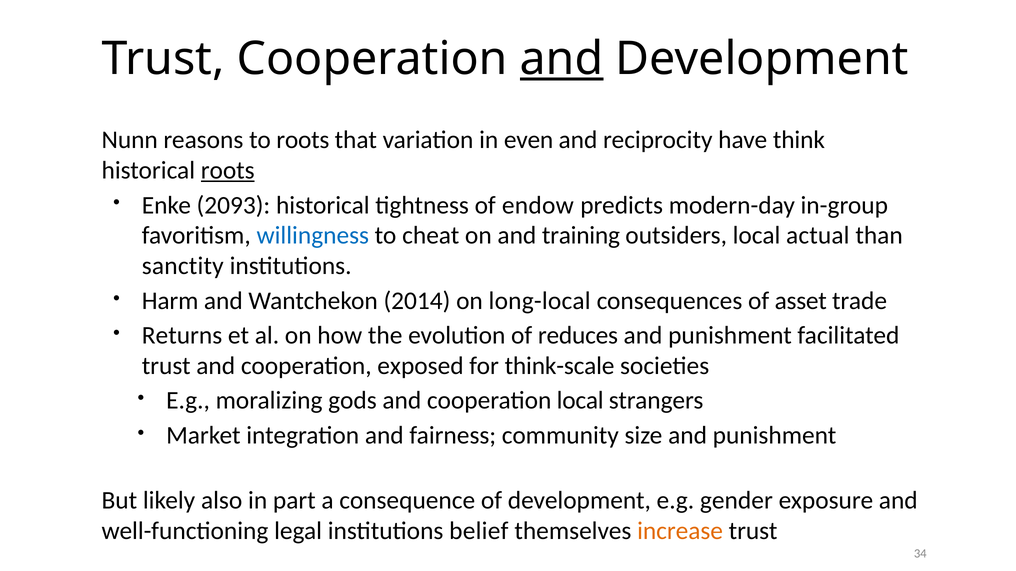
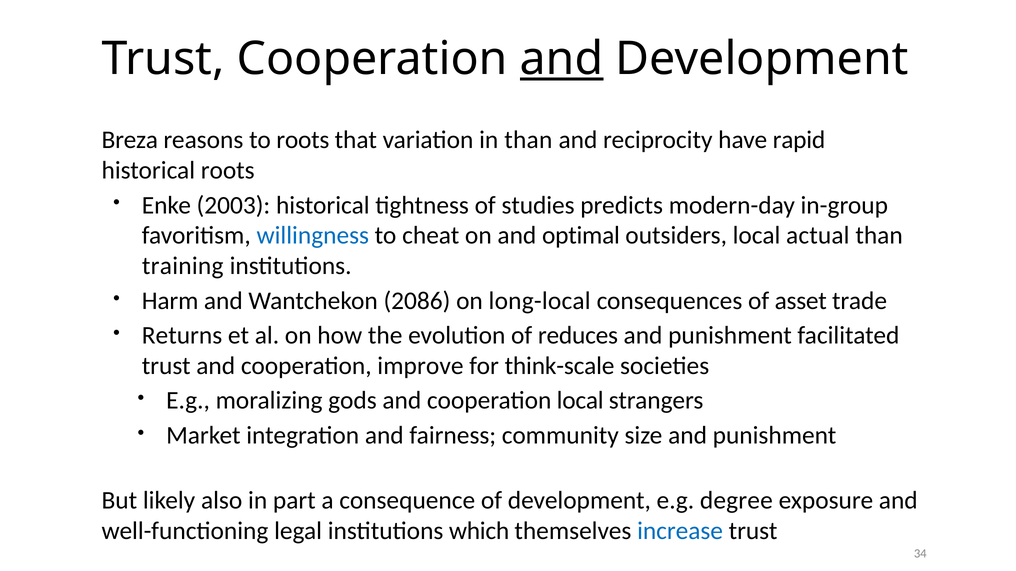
Nunn: Nunn -> Breza
in even: even -> than
think: think -> rapid
roots at (228, 171) underline: present -> none
2093: 2093 -> 2003
endow: endow -> studies
training: training -> optimal
sanctity: sanctity -> training
2014: 2014 -> 2086
exposed: exposed -> improve
gender: gender -> degree
belief: belief -> which
increase colour: orange -> blue
